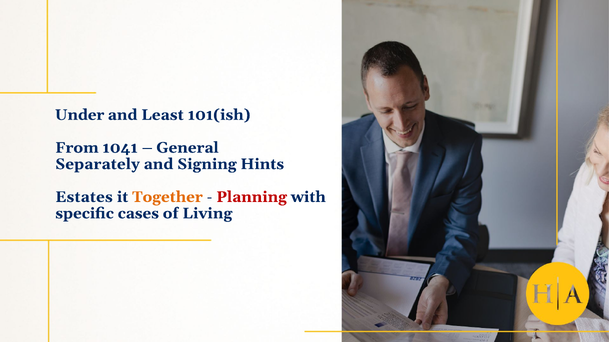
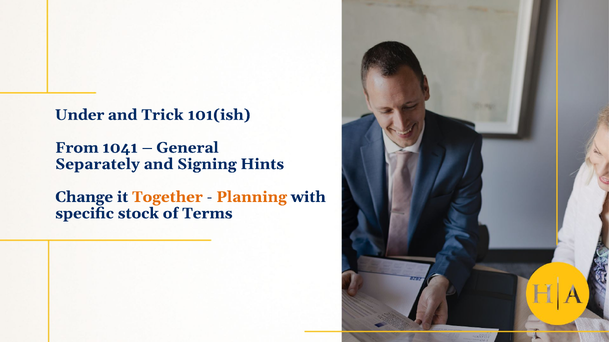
Least: Least -> Trick
Estates: Estates -> Change
Planning colour: red -> orange
cases: cases -> stock
Living: Living -> Terms
